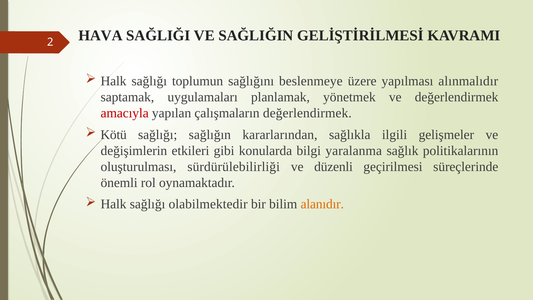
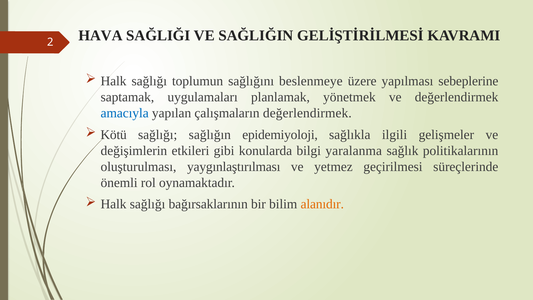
alınmalıdır: alınmalıdır -> sebeplerine
amacıyla colour: red -> blue
kararlarından: kararlarından -> epidemiyoloji
sürdürülebilirliği: sürdürülebilirliği -> yaygınlaştırılması
düzenli: düzenli -> yetmez
olabilmektedir: olabilmektedir -> bağırsaklarının
